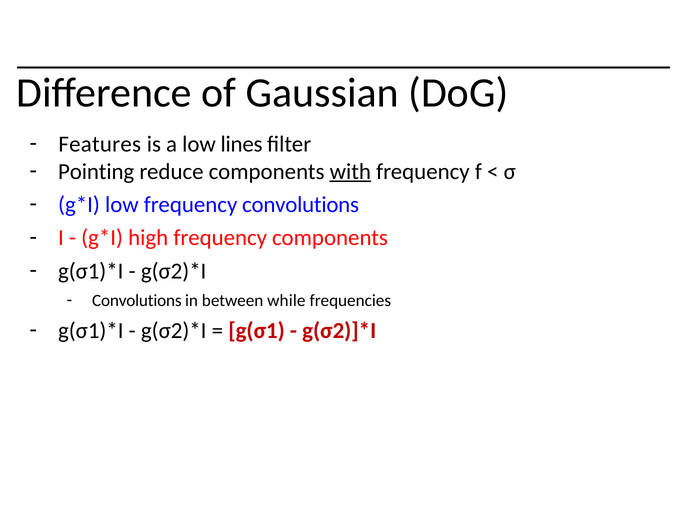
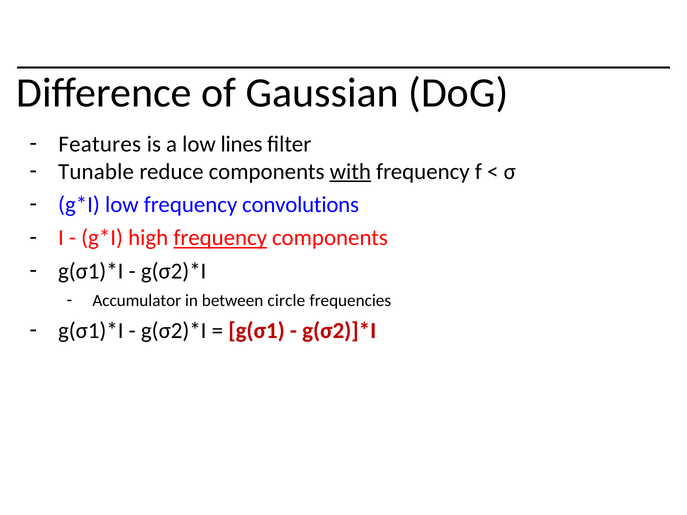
Pointing: Pointing -> Tunable
frequency at (220, 238) underline: none -> present
Convolutions at (137, 301): Convolutions -> Accumulator
while: while -> circle
